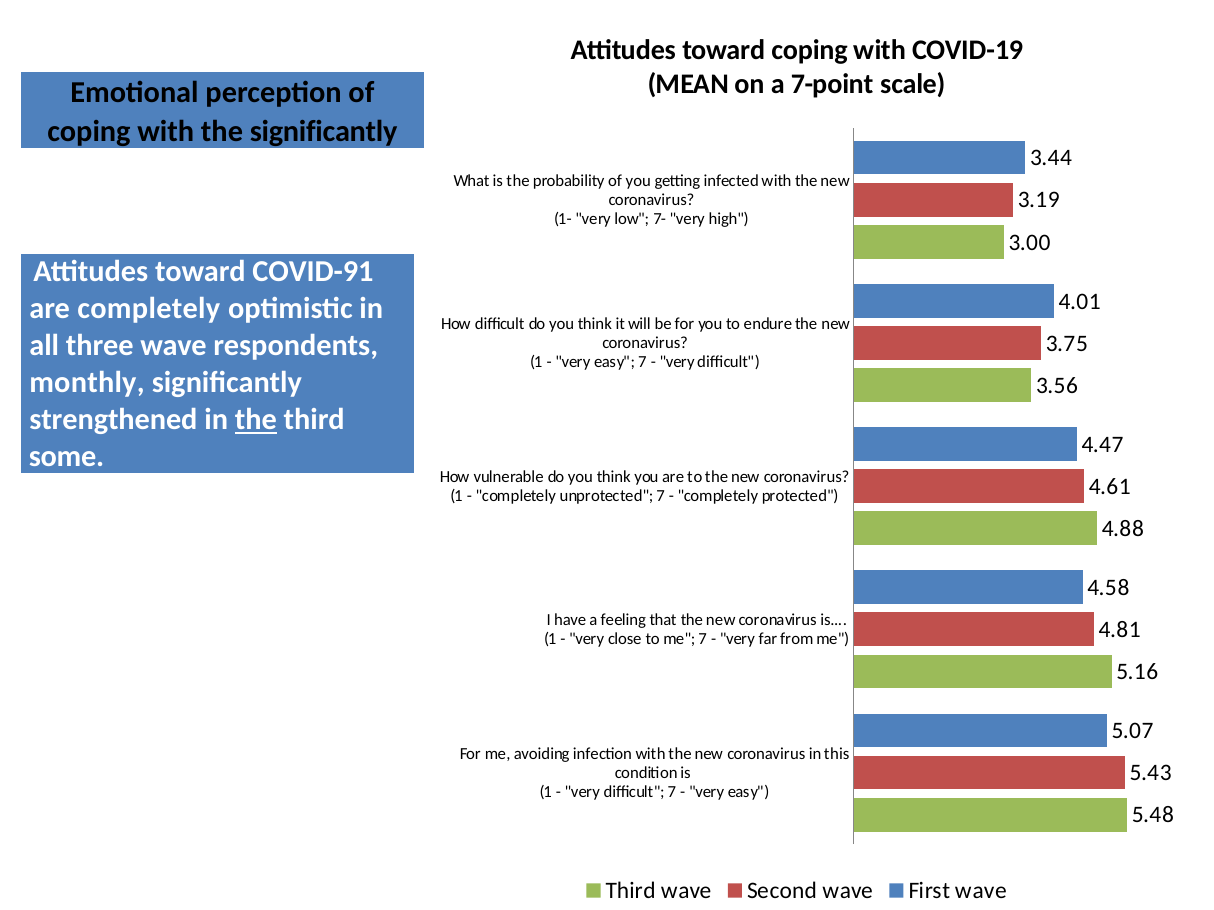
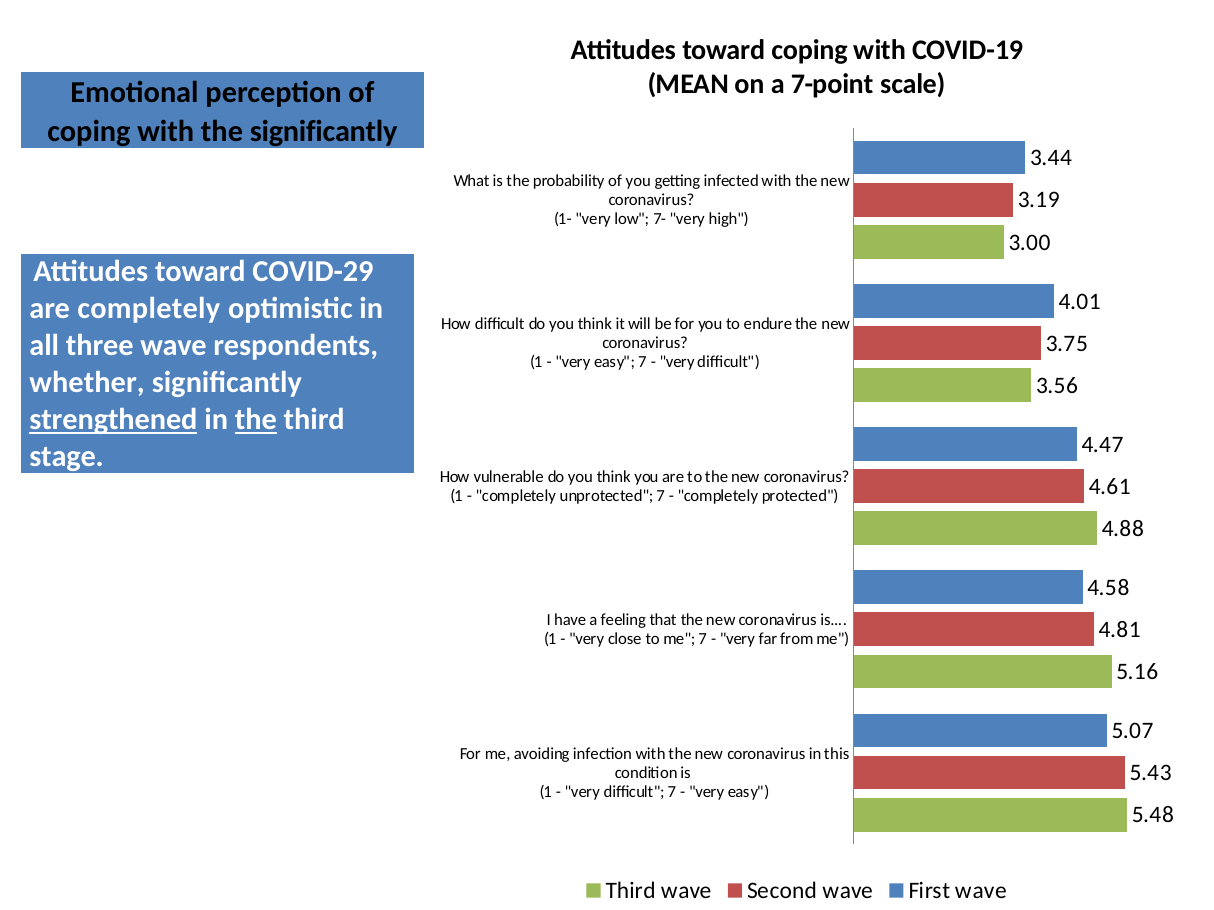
COVID-91: COVID-91 -> COVID-29
monthly: monthly -> whether
strengthened underline: none -> present
some: some -> stage
